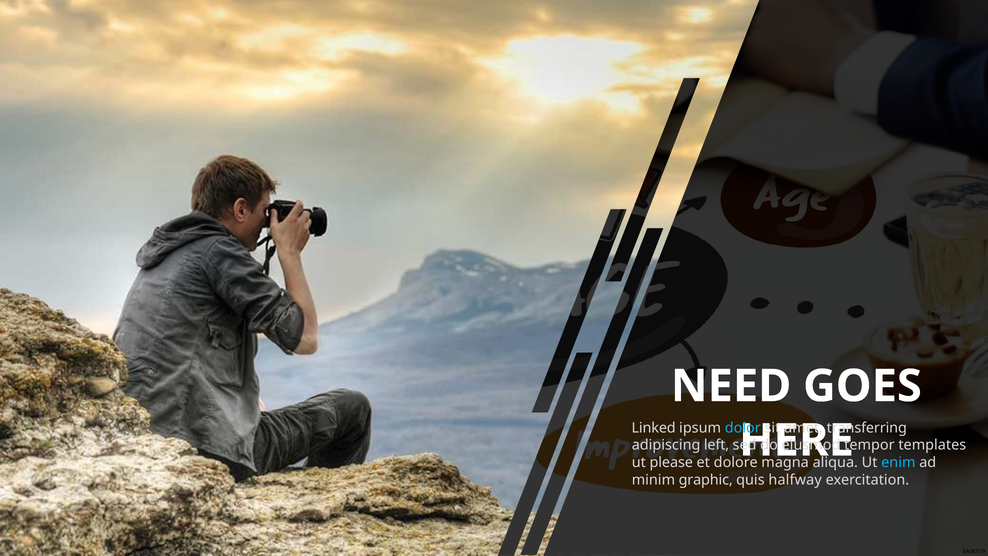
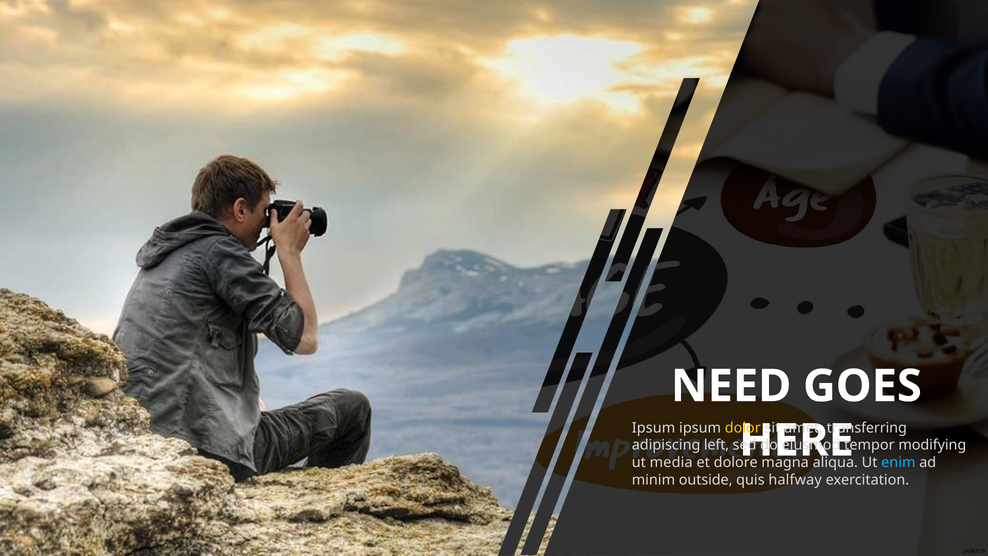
Linked at (654, 428): Linked -> Ipsum
dolor colour: light blue -> yellow
templates: templates -> modifying
please: please -> media
graphic: graphic -> outside
